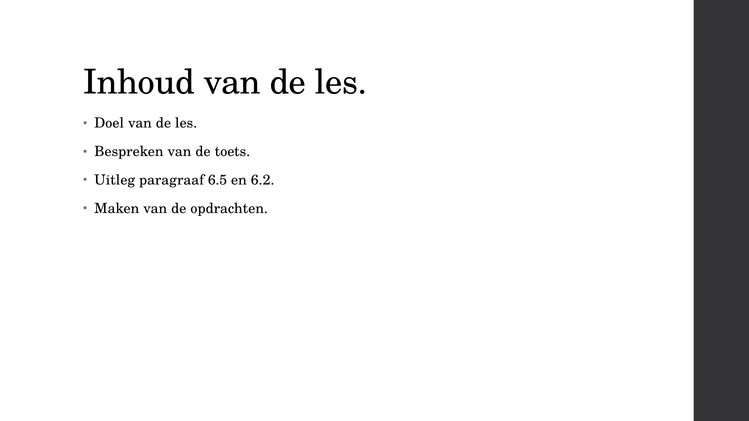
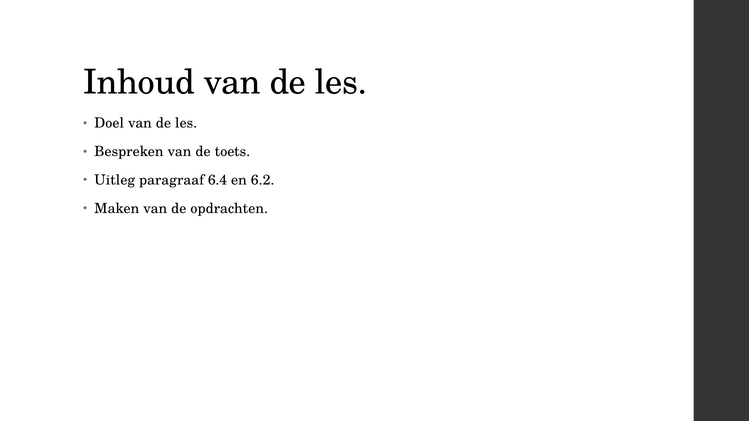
6.5: 6.5 -> 6.4
